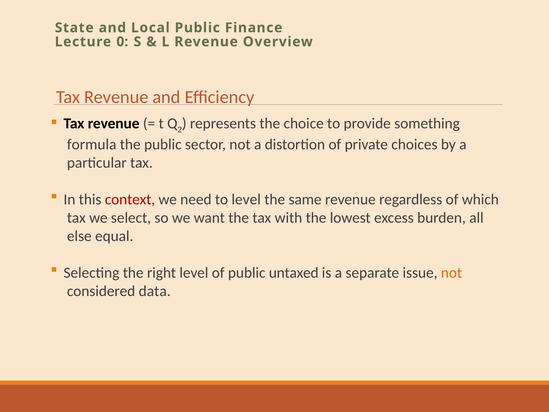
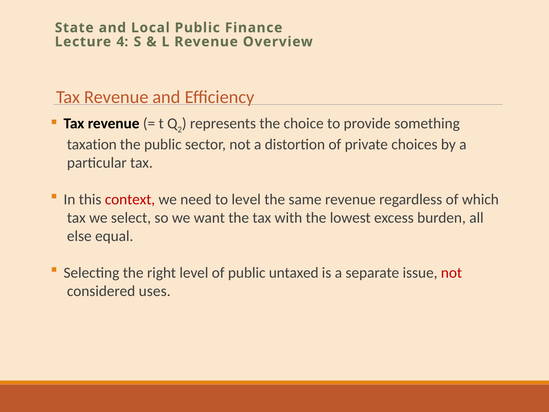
0: 0 -> 4
formula: formula -> taxation
not at (451, 273) colour: orange -> red
data: data -> uses
